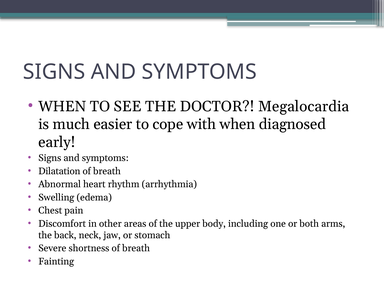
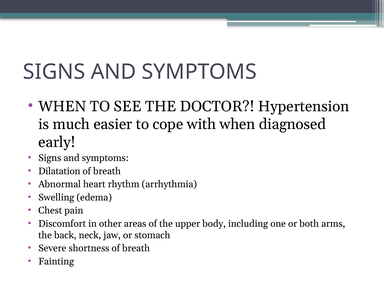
Megalocardia: Megalocardia -> Hypertension
